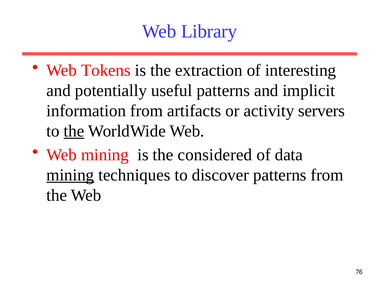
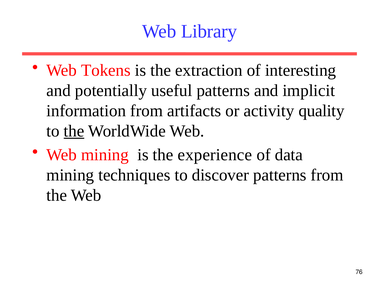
servers: servers -> quality
considered: considered -> experience
mining at (70, 174) underline: present -> none
